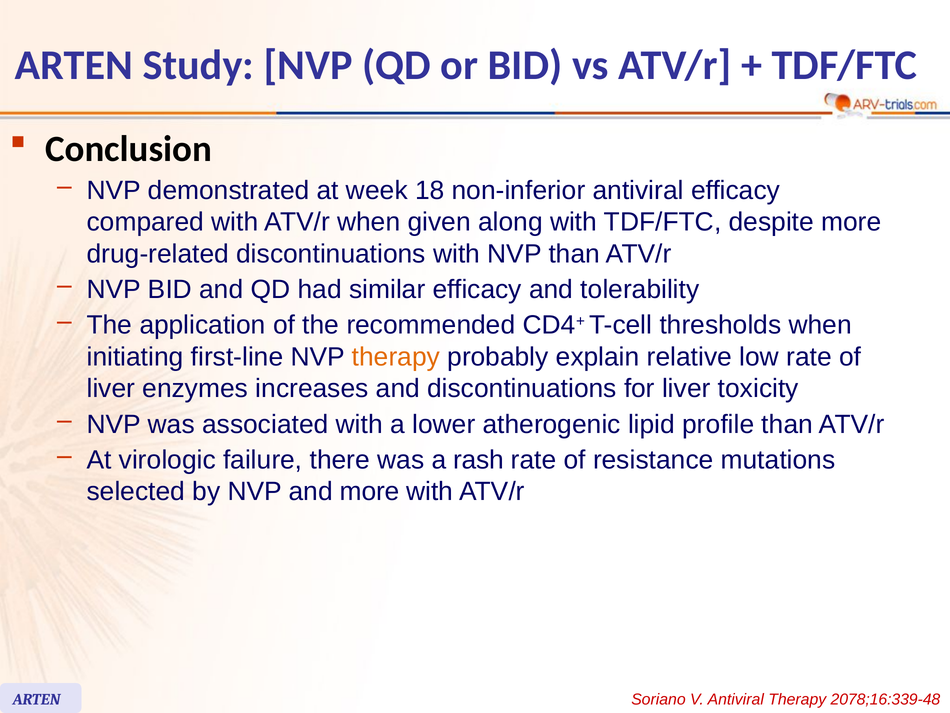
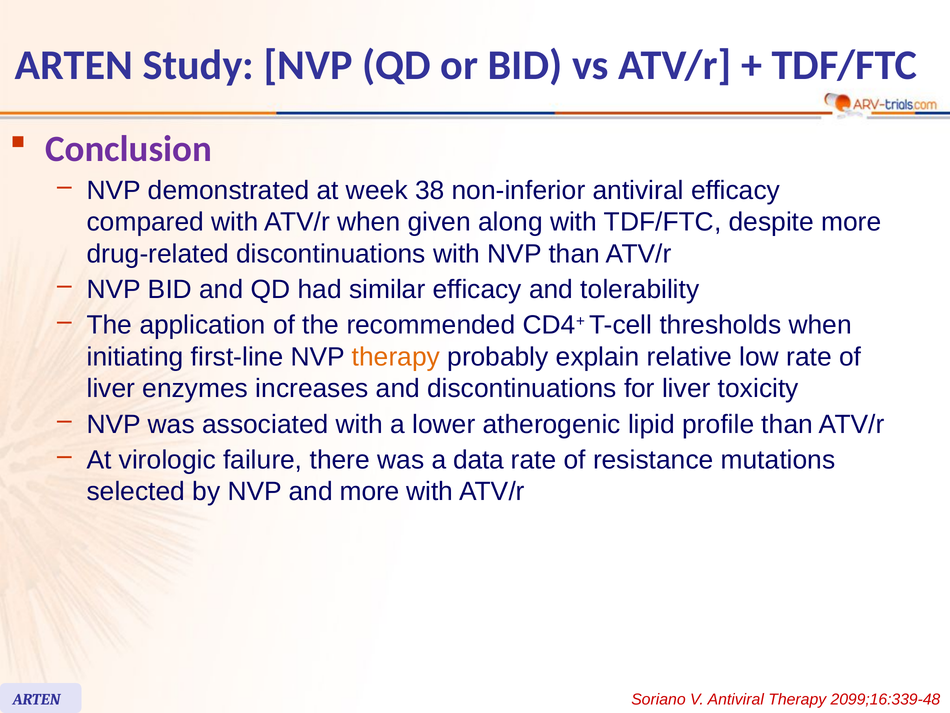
Conclusion colour: black -> purple
18: 18 -> 38
rash: rash -> data
2078;16:339-48: 2078;16:339-48 -> 2099;16:339-48
